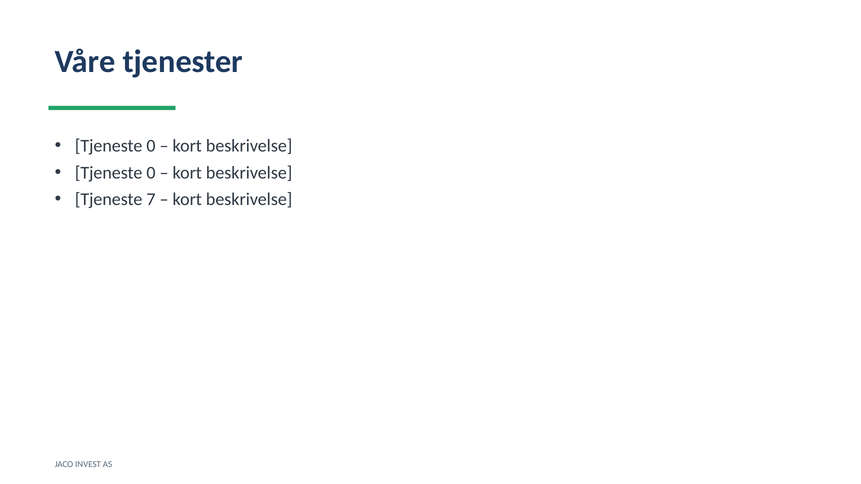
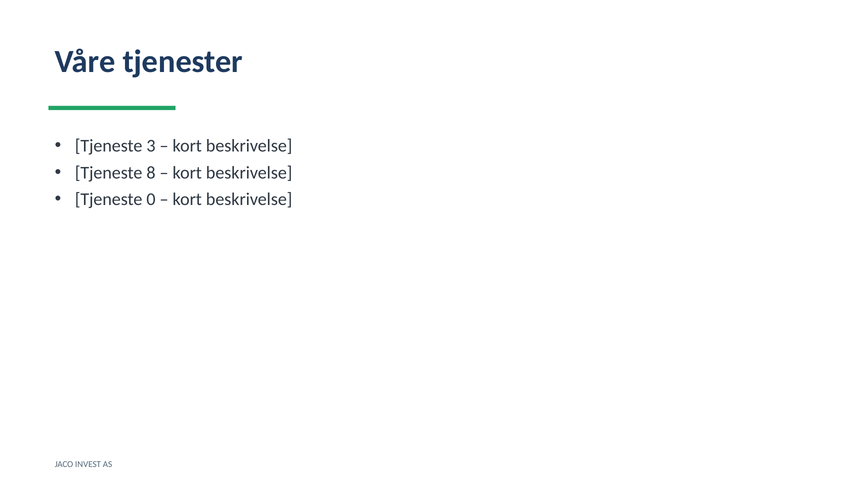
0 at (151, 146): 0 -> 3
0 at (151, 173): 0 -> 8
7: 7 -> 0
